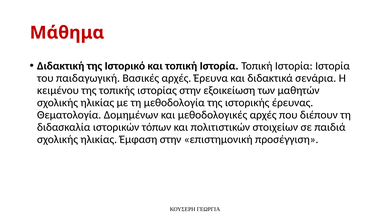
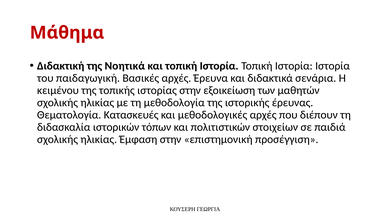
Ιστορικό: Ιστορικό -> Νοητικά
Δομημένων: Δομημένων -> Κατασκευές
